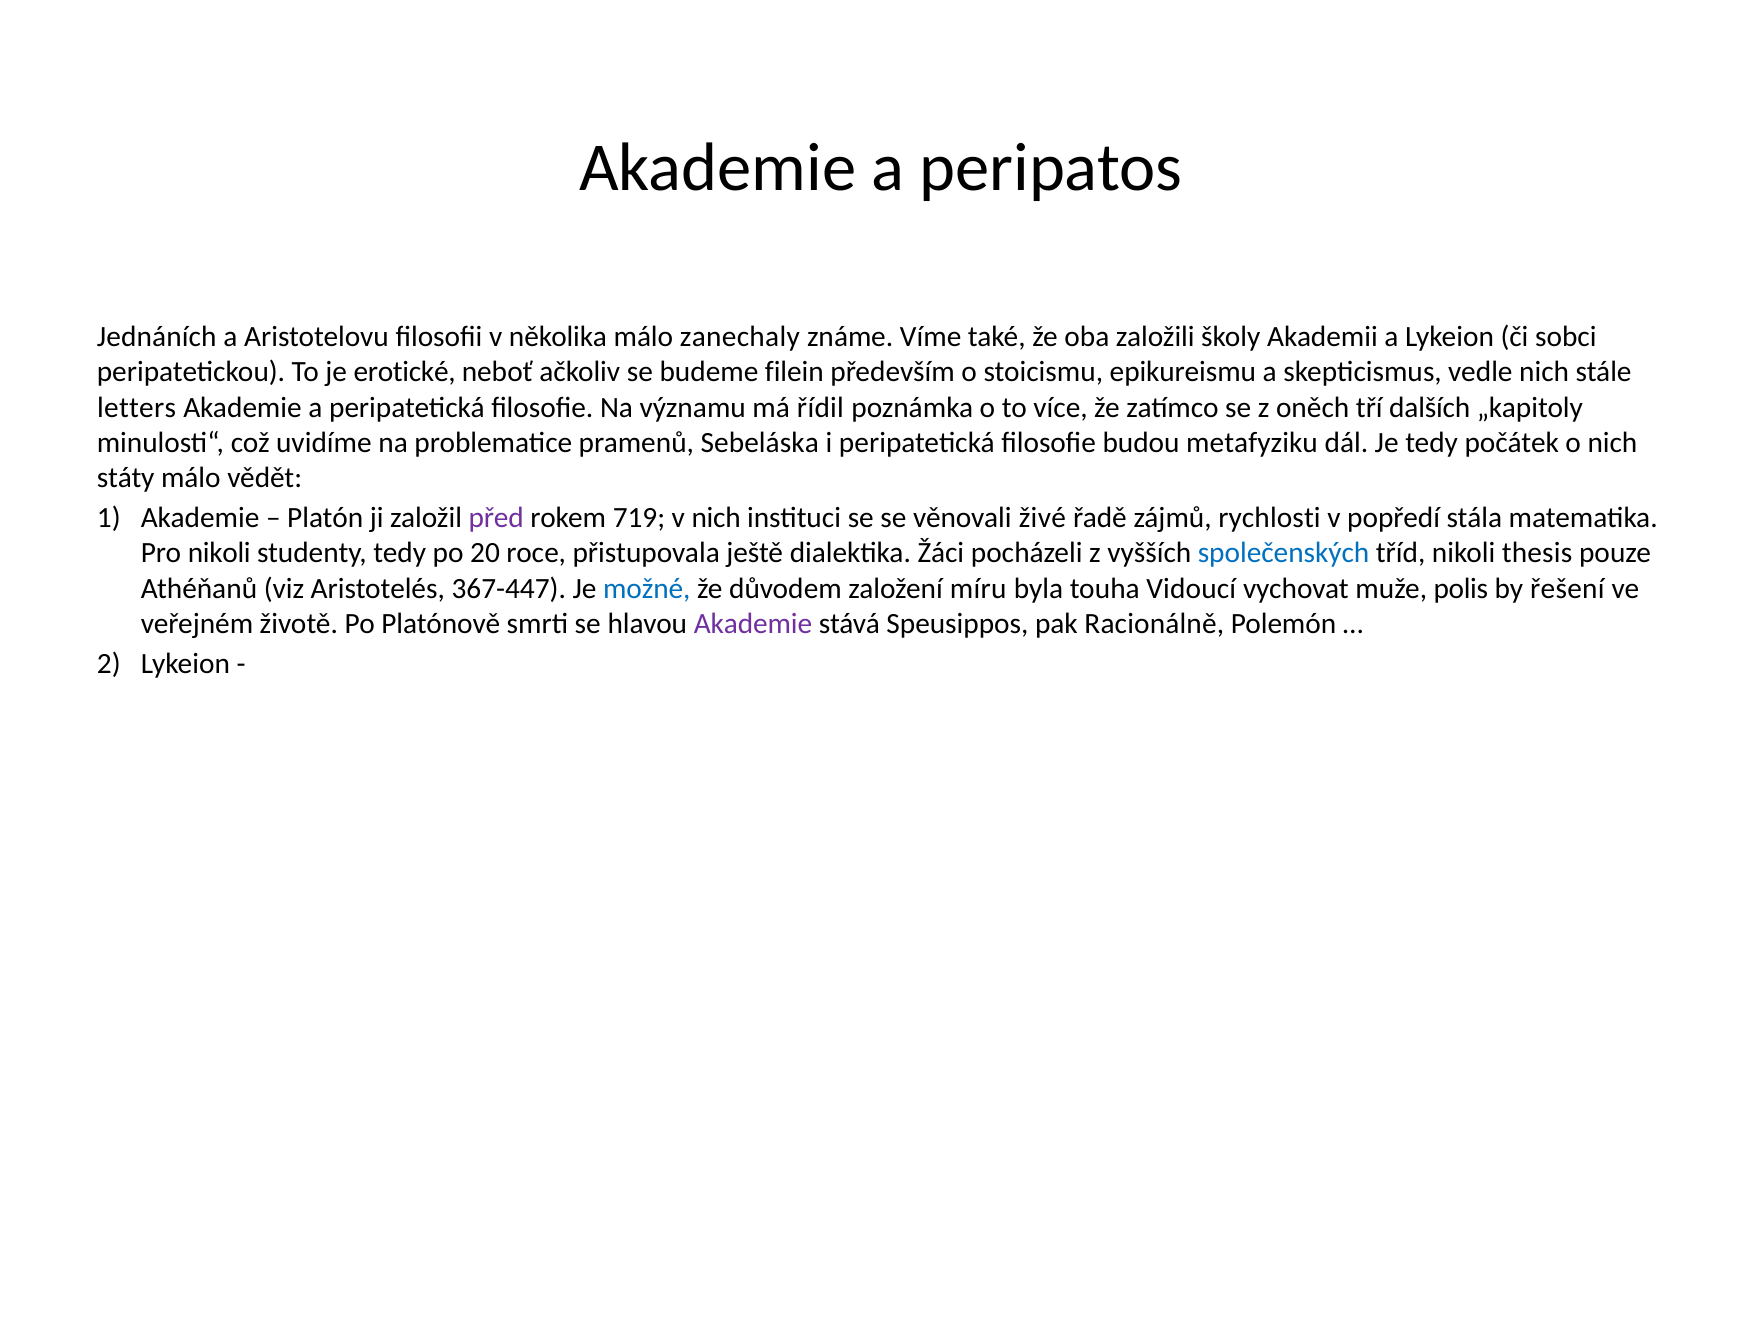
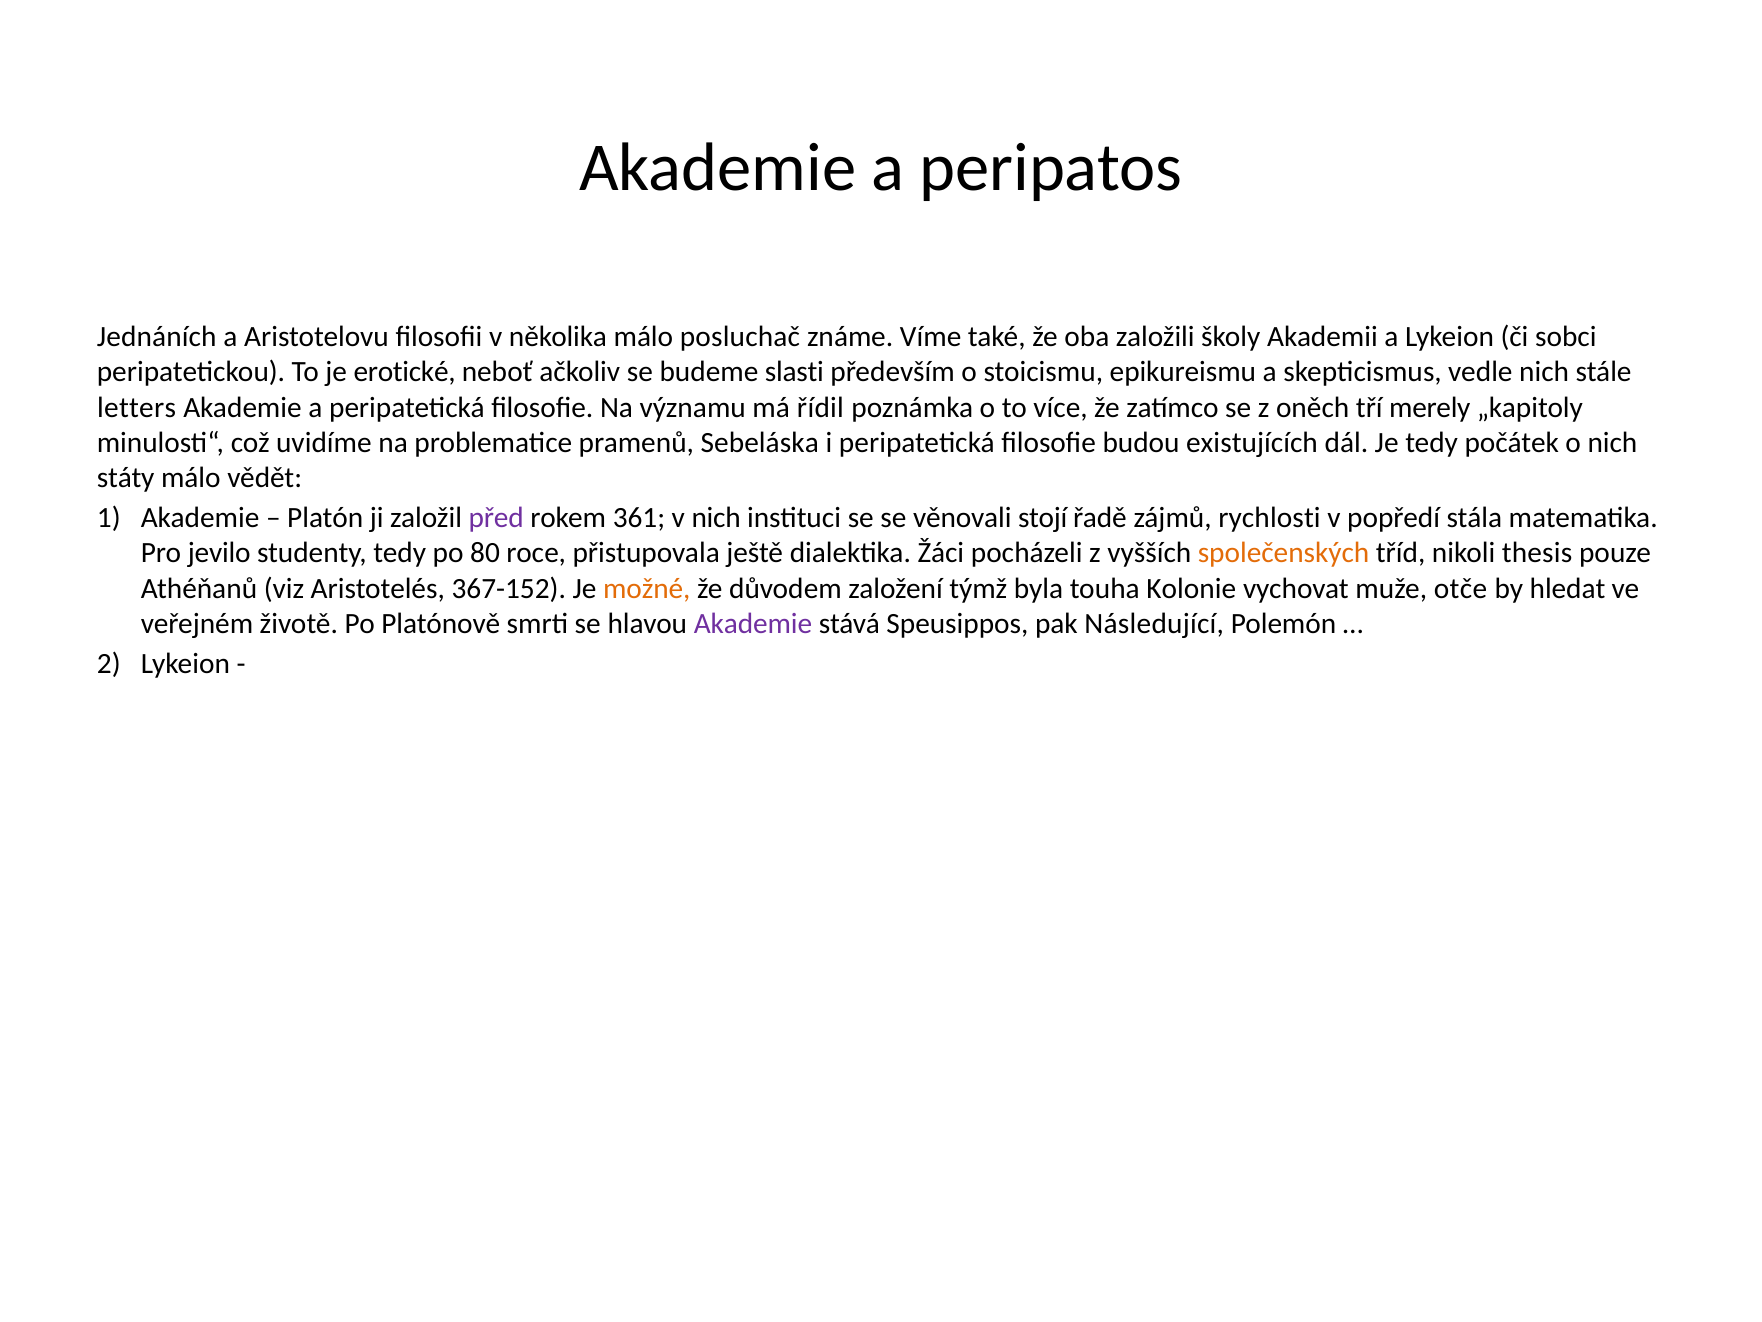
zanechaly: zanechaly -> posluchač
filein: filein -> slasti
dalších: dalších -> merely
metafyziku: metafyziku -> existujících
719: 719 -> 361
živé: živé -> stojí
Pro nikoli: nikoli -> jevilo
20: 20 -> 80
společenských colour: blue -> orange
367-447: 367-447 -> 367-152
možné colour: blue -> orange
míru: míru -> týmž
Vidoucí: Vidoucí -> Kolonie
polis: polis -> otče
řešení: řešení -> hledat
Racionálně: Racionálně -> Následující
